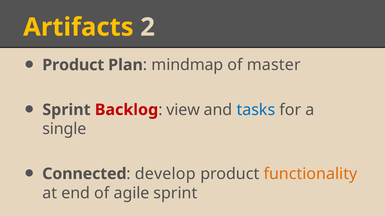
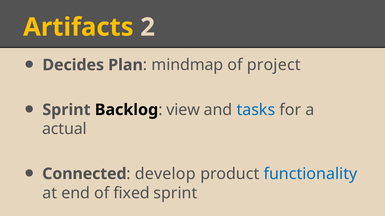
Product at (73, 65): Product -> Decides
master: master -> project
Backlog colour: red -> black
single: single -> actual
functionality colour: orange -> blue
agile: agile -> fixed
